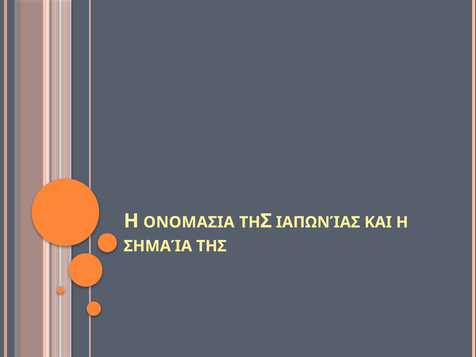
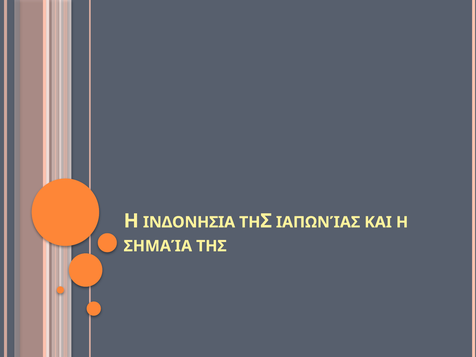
ΟΝΟΜΑΣΙΑ: ΟΝΟΜΑΣΙΑ -> ΙΝΔΟΝΗΣΙΑ
